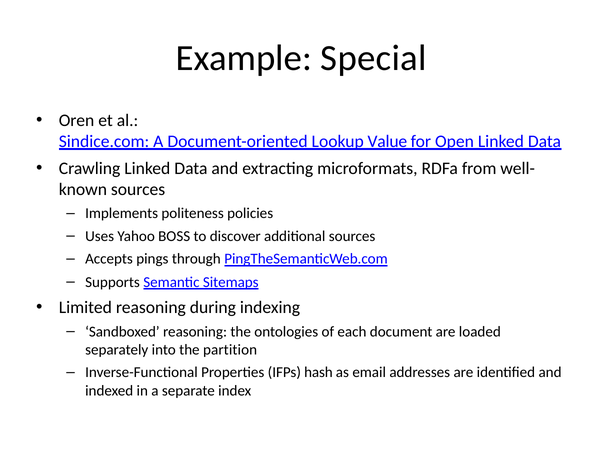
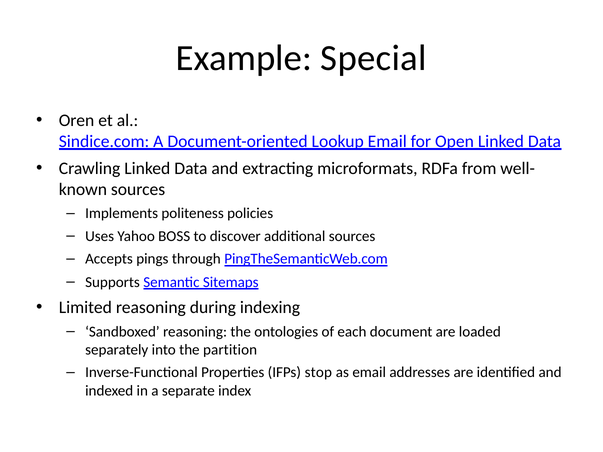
Lookup Value: Value -> Email
hash: hash -> stop
